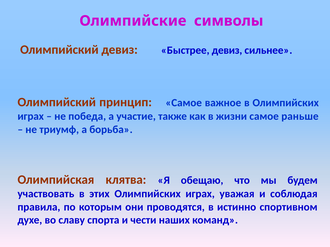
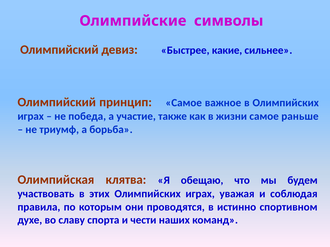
Быстрее девиз: девиз -> какие
